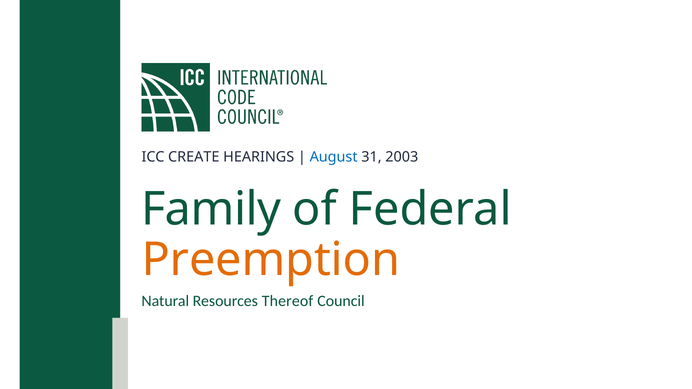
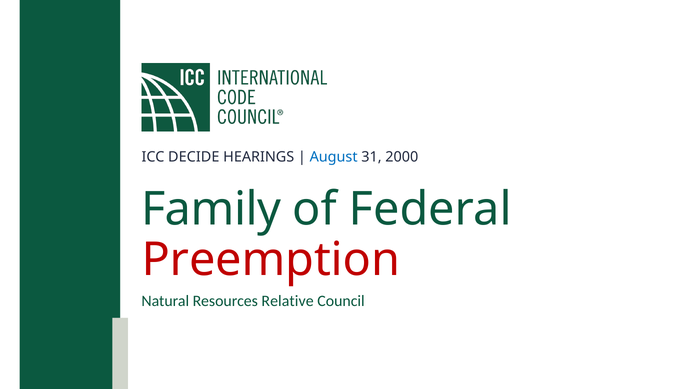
CREATE: CREATE -> DECIDE
2003: 2003 -> 2000
Preemption colour: orange -> red
Thereof: Thereof -> Relative
